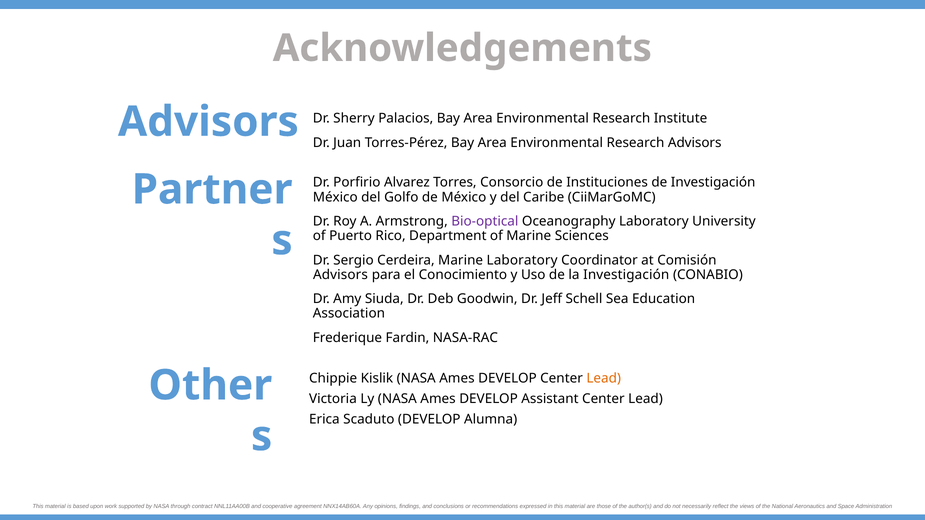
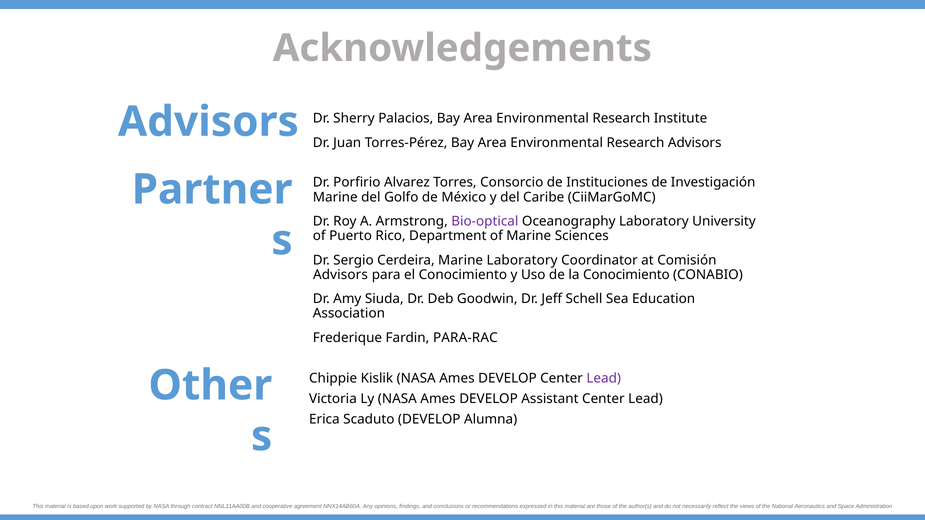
México at (335, 197): México -> Marine
la Investigación: Investigación -> Conocimiento
NASA-RAC: NASA-RAC -> PARA-RAC
Lead at (604, 379) colour: orange -> purple
